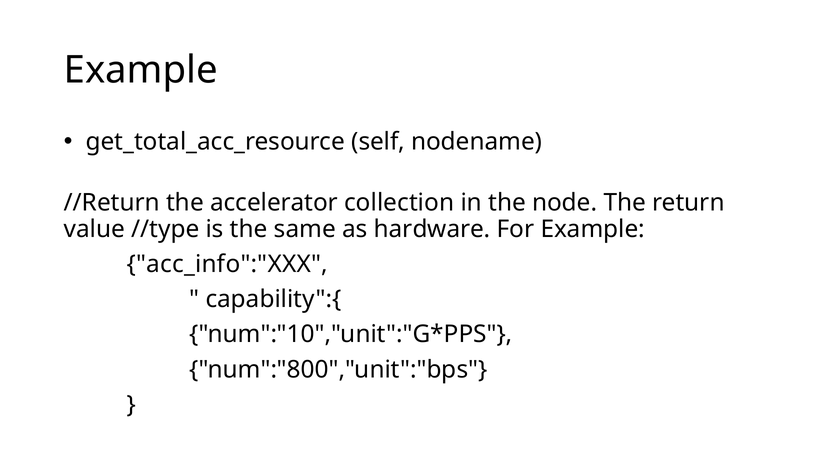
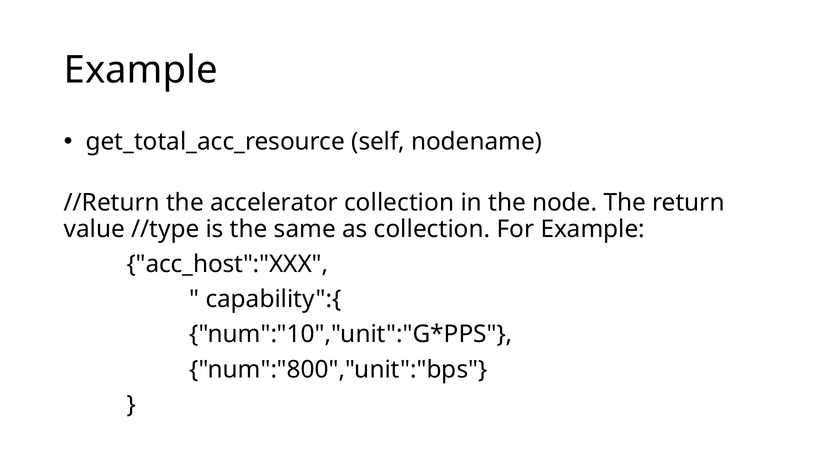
as hardware: hardware -> collection
acc_info":"XXX: acc_info":"XXX -> acc_host":"XXX
